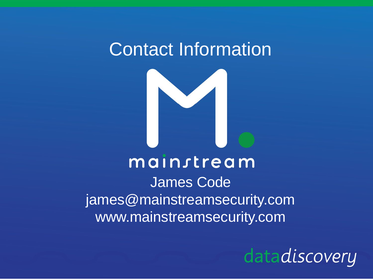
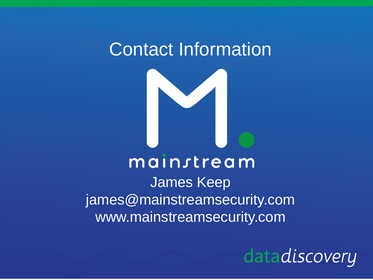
Code: Code -> Keep
